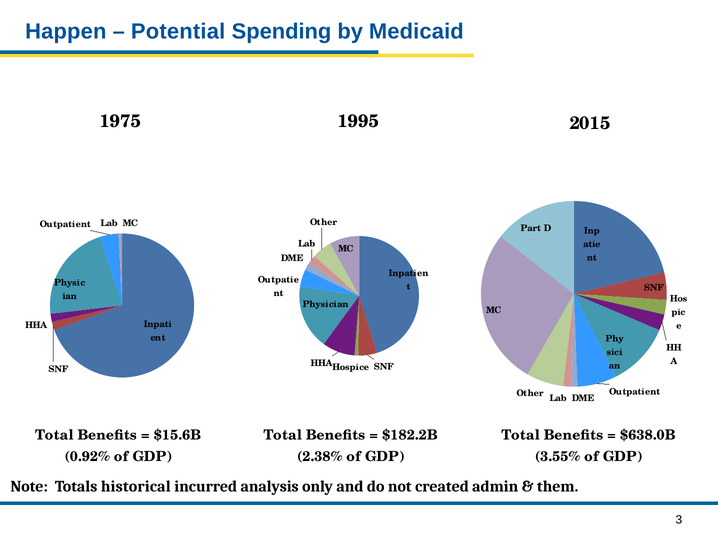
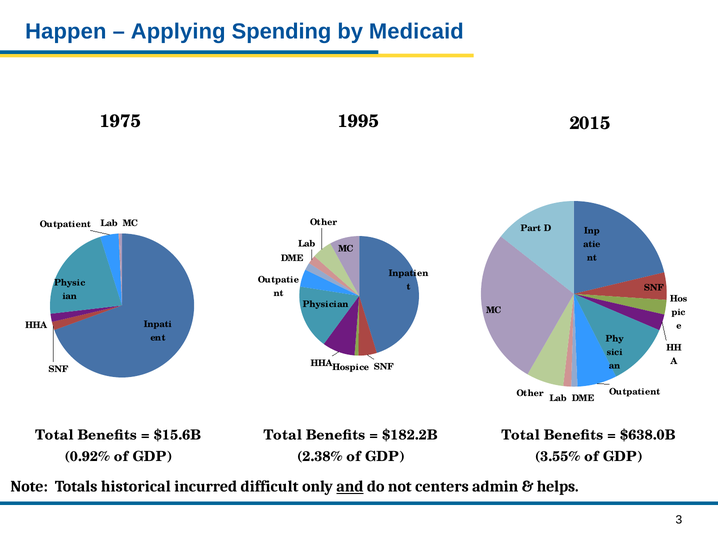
Potential: Potential -> Applying
analysis: analysis -> difficult
and underline: none -> present
created: created -> centers
them: them -> helps
